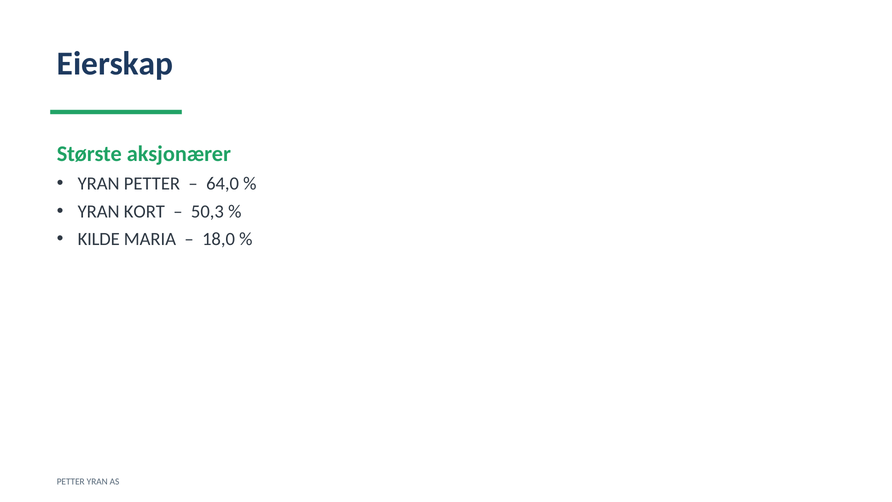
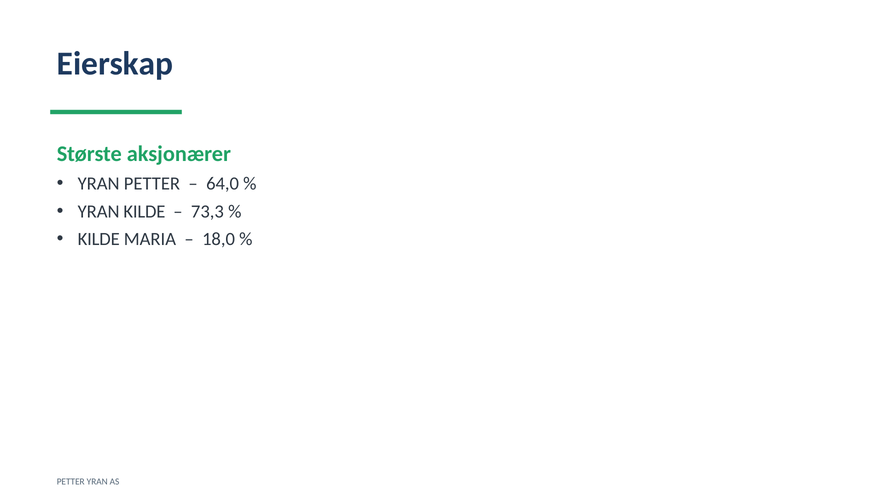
YRAN KORT: KORT -> KILDE
50,3: 50,3 -> 73,3
